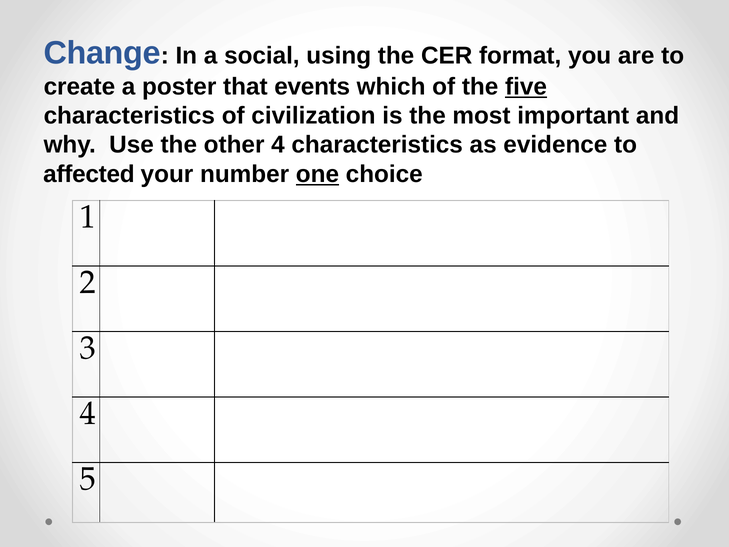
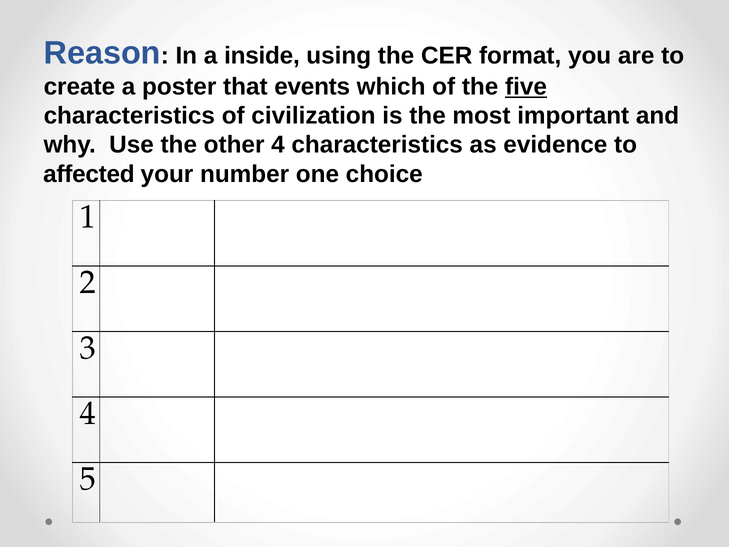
Change: Change -> Reason
social: social -> inside
one underline: present -> none
